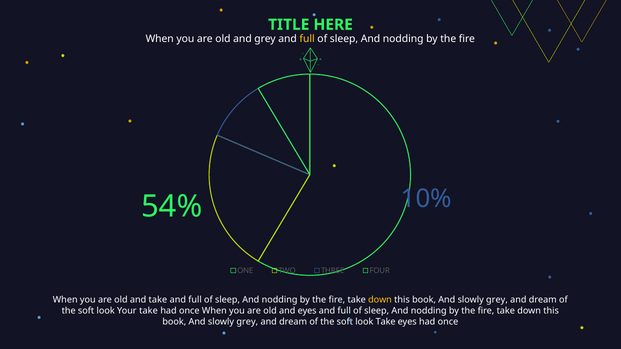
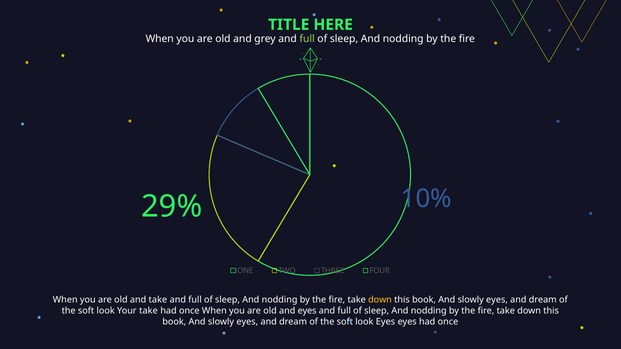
full at (307, 39) colour: yellow -> light green
54%: 54% -> 29%
grey at (497, 300): grey -> eyes
grey at (247, 322): grey -> eyes
look Take: Take -> Eyes
